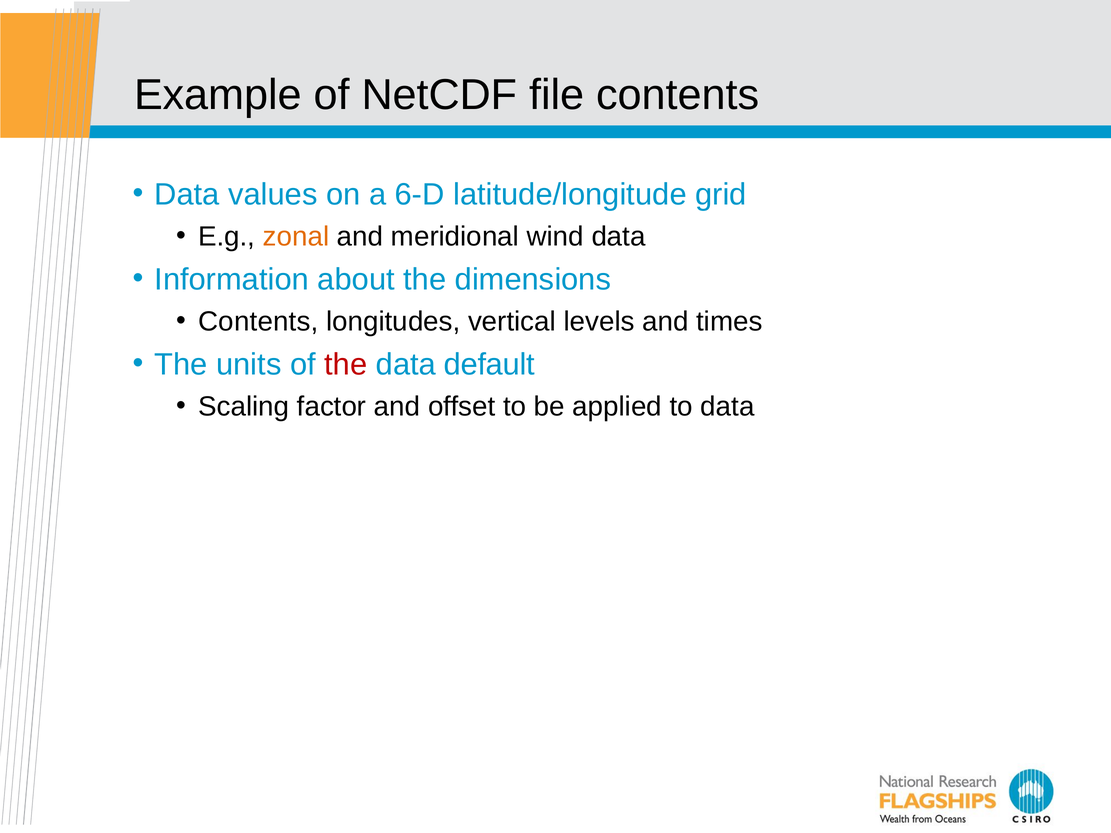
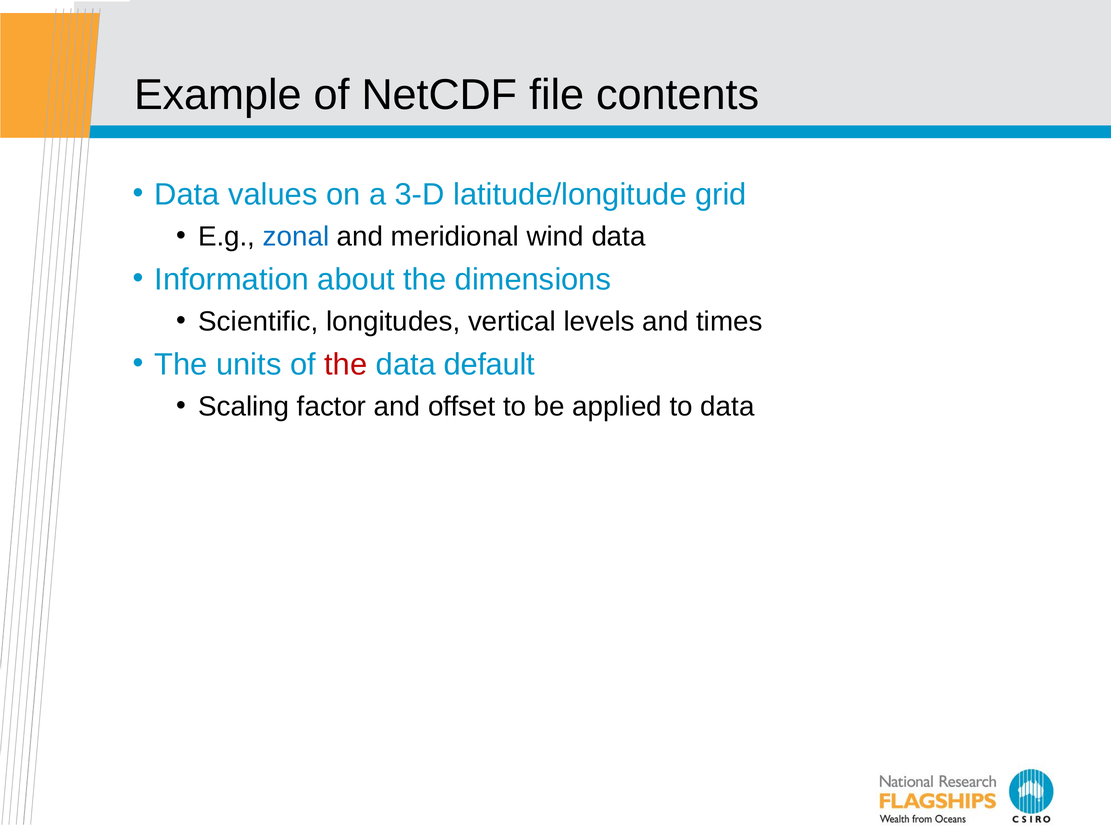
6-D: 6-D -> 3-D
zonal colour: orange -> blue
Contents at (258, 322): Contents -> Scientific
